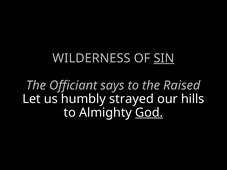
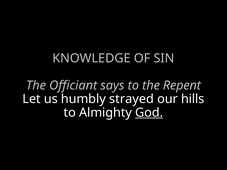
WILDERNESS: WILDERNESS -> KNOWLEDGE
SIN underline: present -> none
Raised: Raised -> Repent
